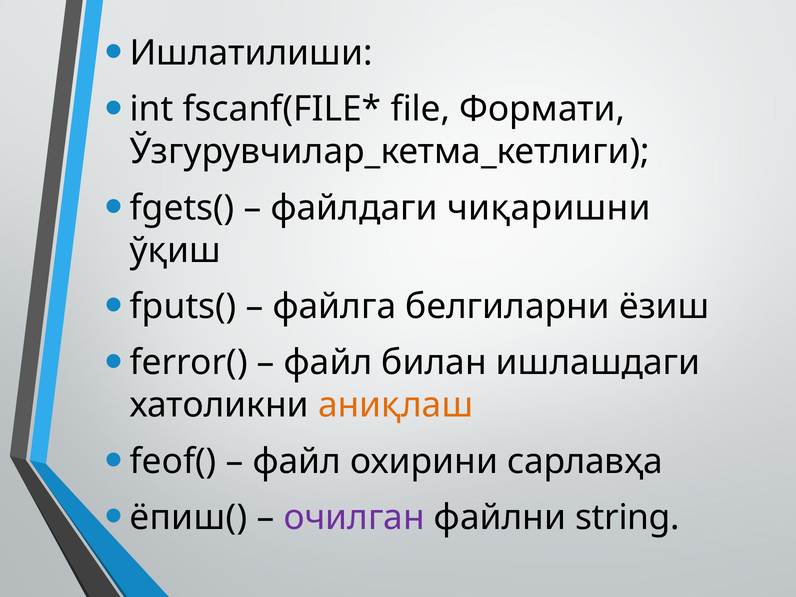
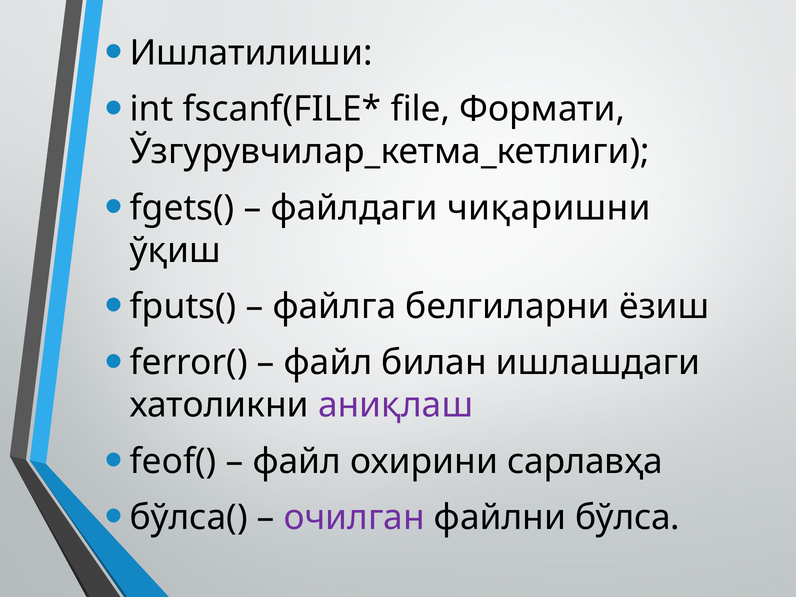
аниқлаш colour: orange -> purple
ёпиш(: ёпиш( -> бўлса(
string: string -> бўлса
